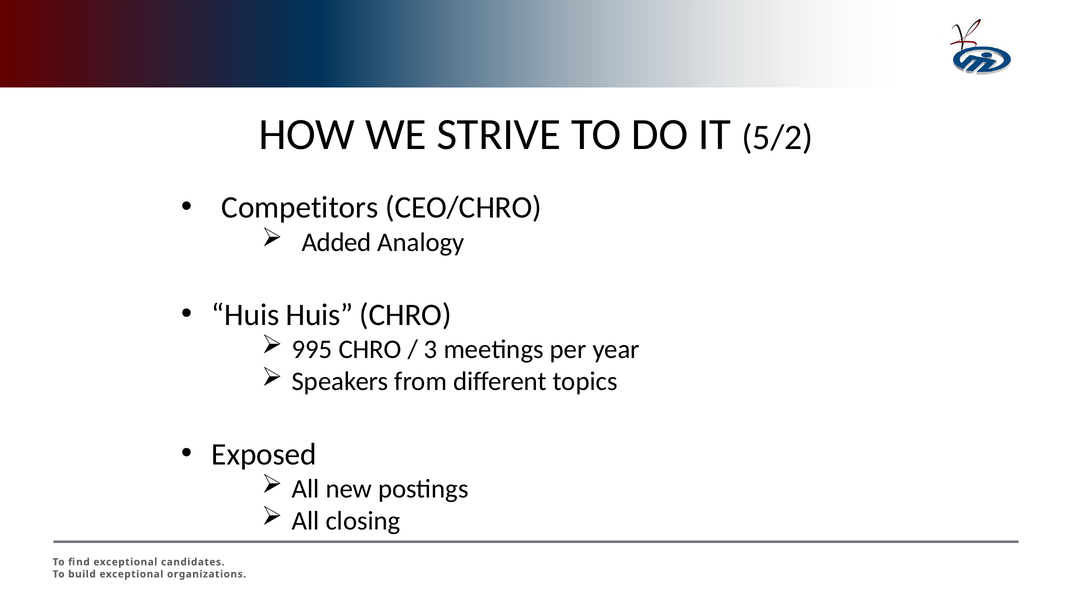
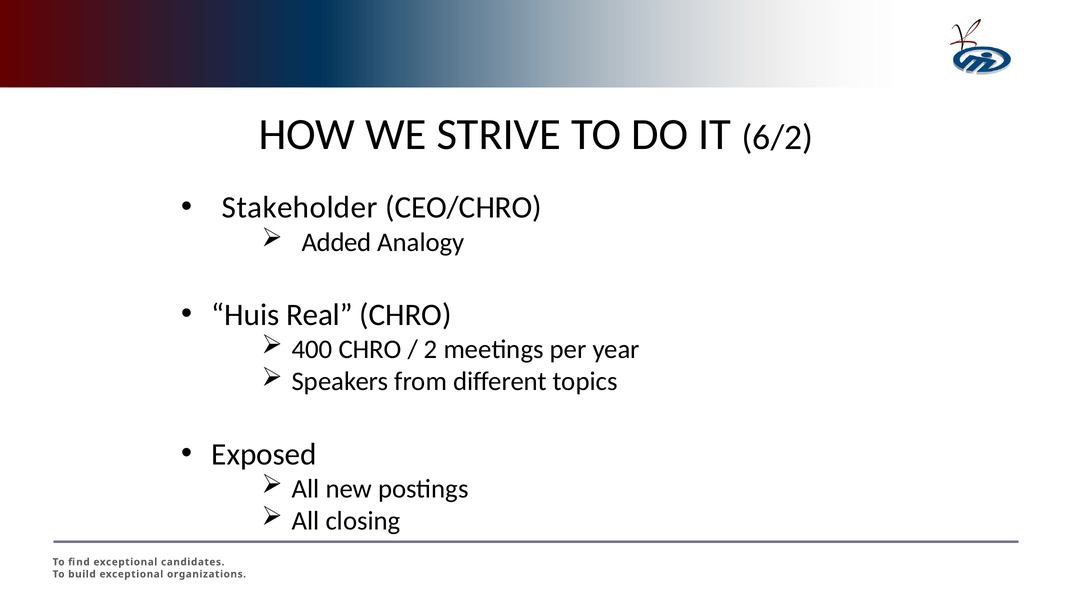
5/2: 5/2 -> 6/2
Competitors: Competitors -> Stakeholder
Huis Huis: Huis -> Real
995: 995 -> 400
3: 3 -> 2
